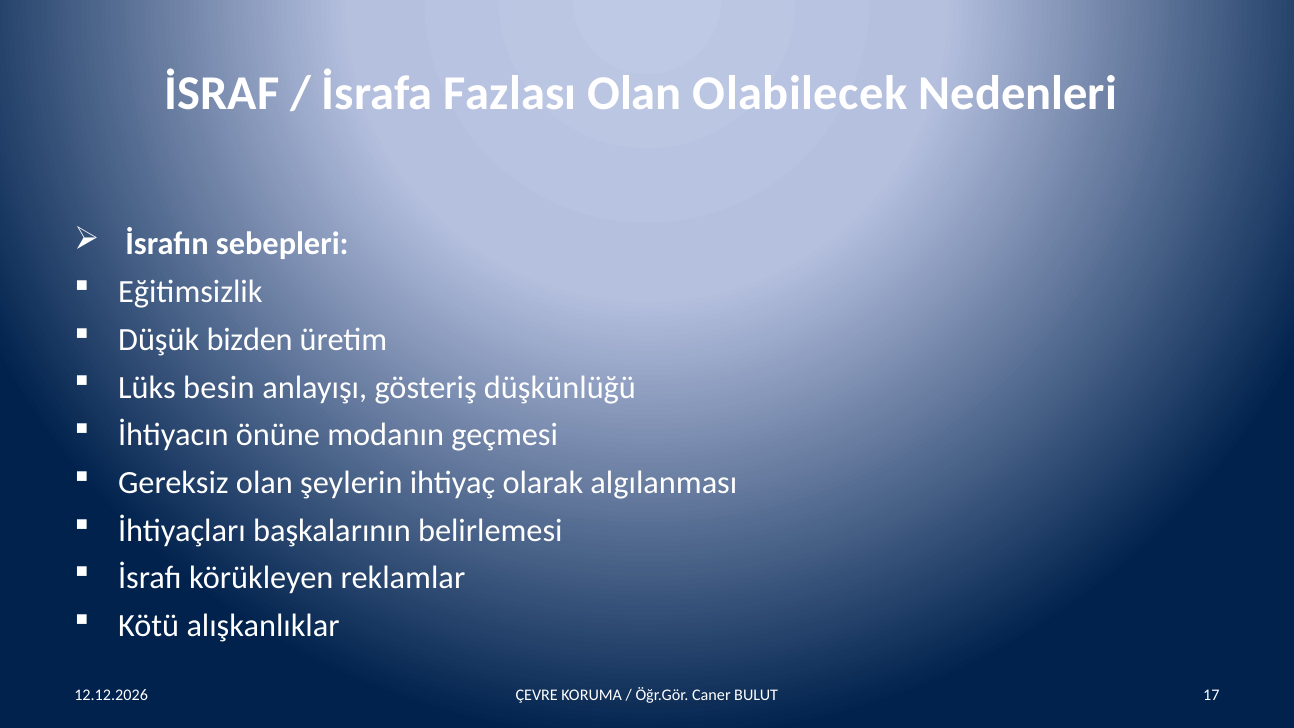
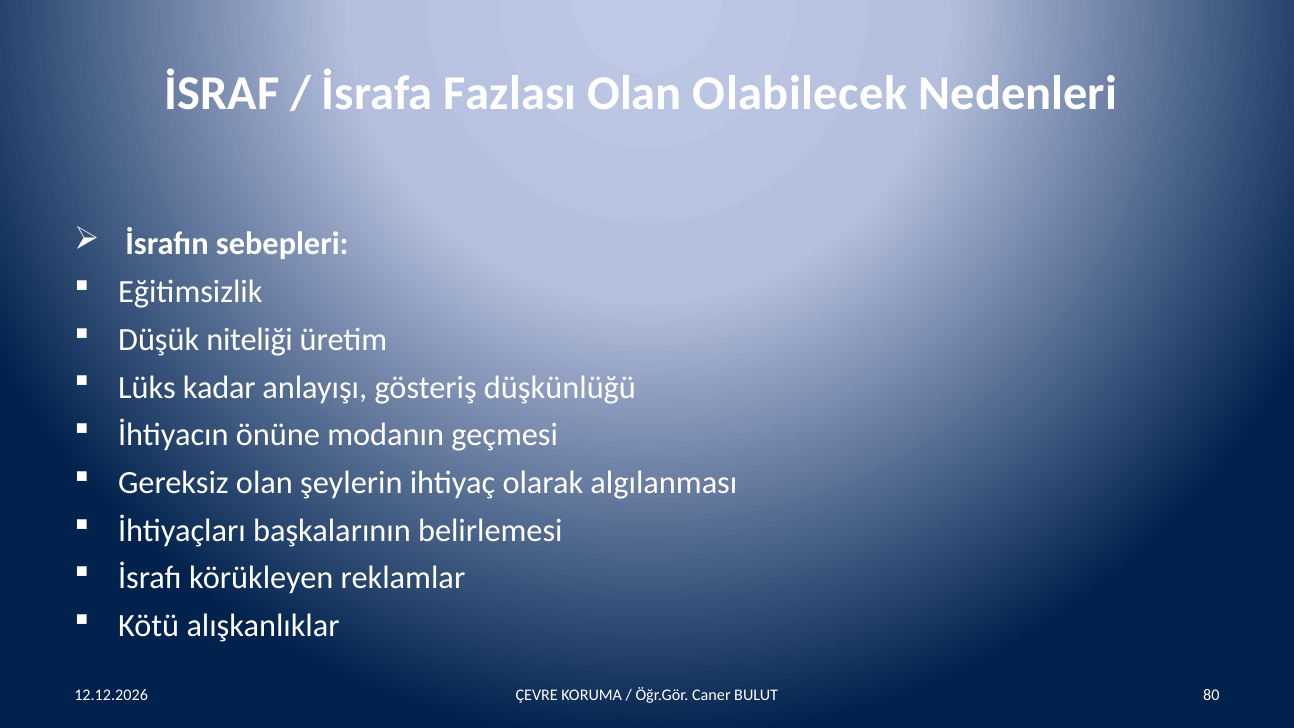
bizden: bizden -> niteliği
besin: besin -> kadar
17: 17 -> 80
